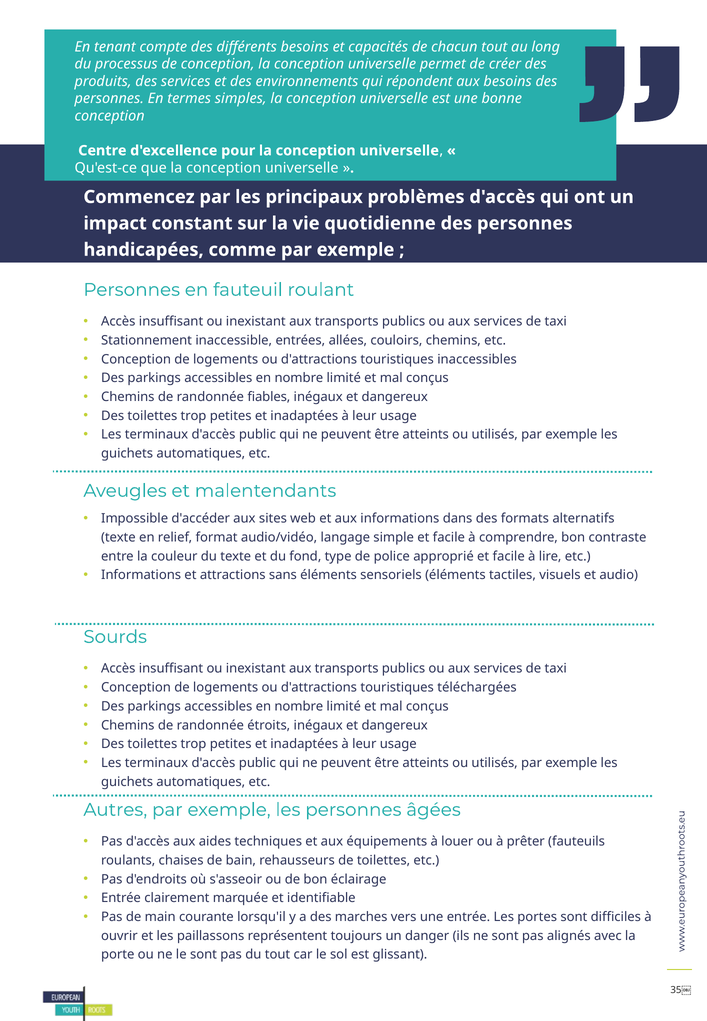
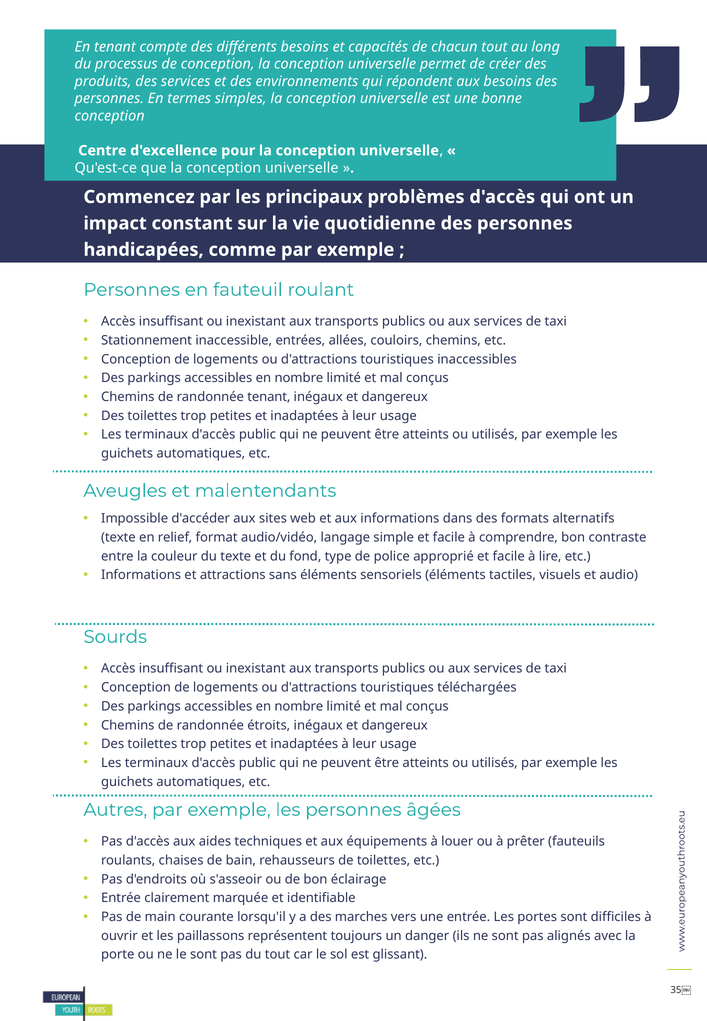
randonnée fiables: fiables -> tenant
